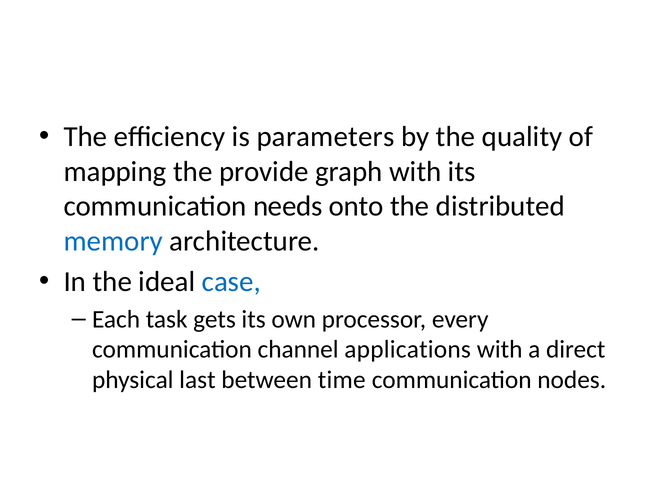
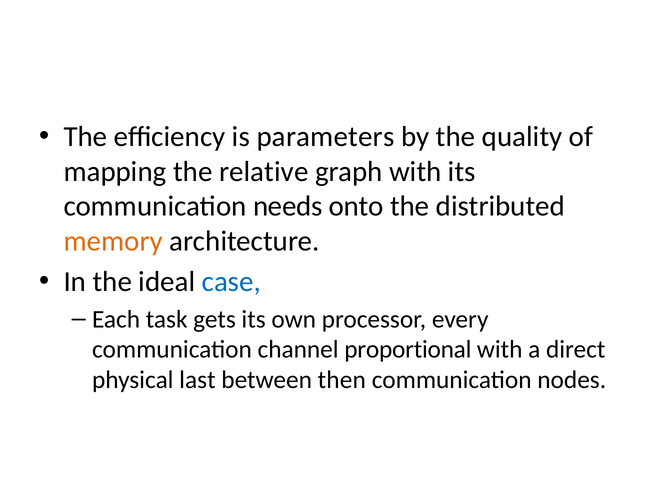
provide: provide -> relative
memory colour: blue -> orange
applications: applications -> proportional
time: time -> then
